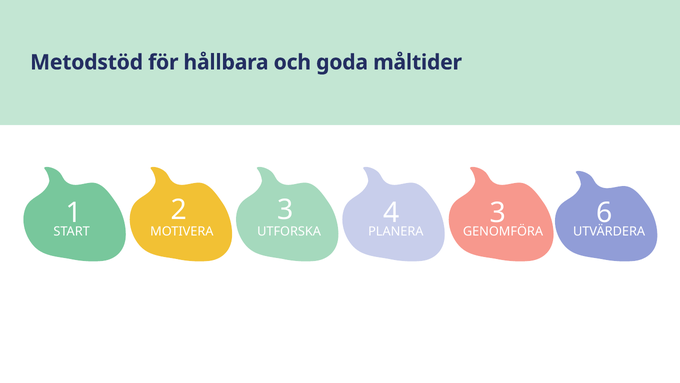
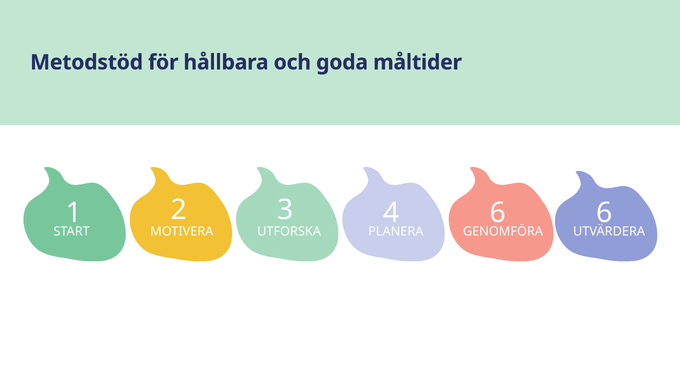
4 3: 3 -> 6
